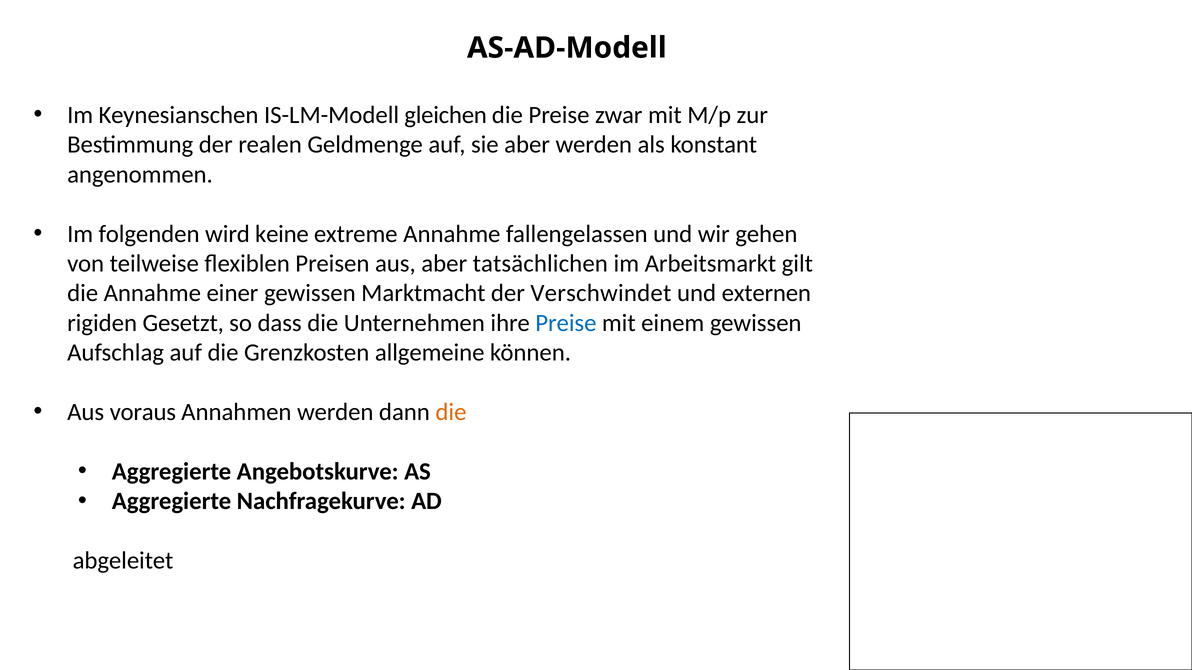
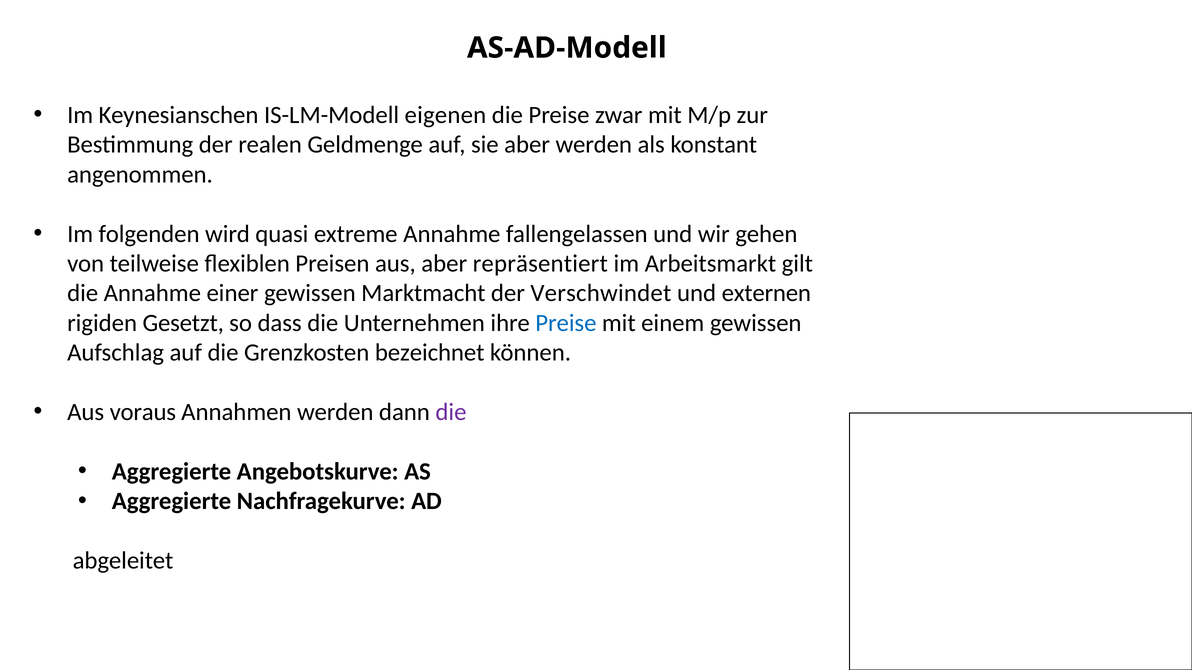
gleichen: gleichen -> eigenen
keine: keine -> quasi
tatsächlichen: tatsächlichen -> repräsentiert
allgemeine: allgemeine -> bezeichnet
die at (451, 412) colour: orange -> purple
